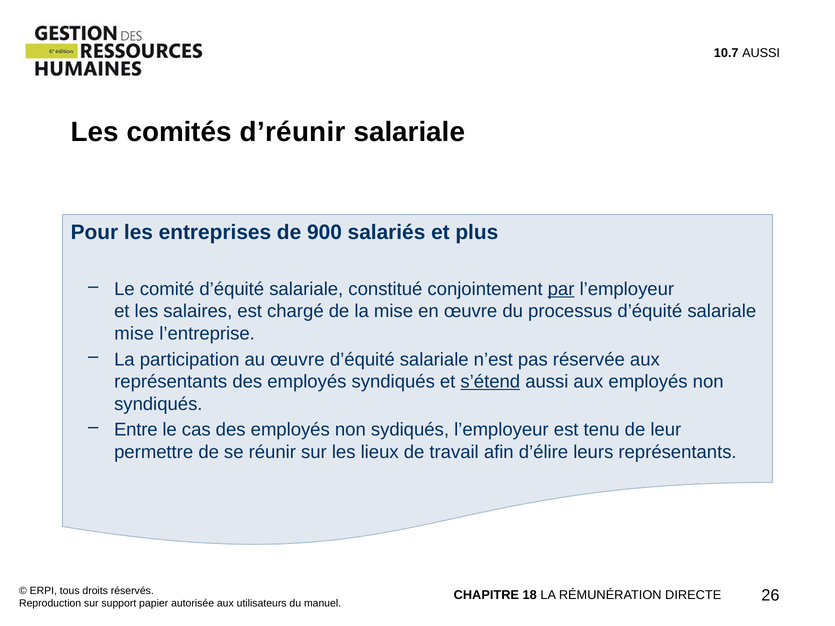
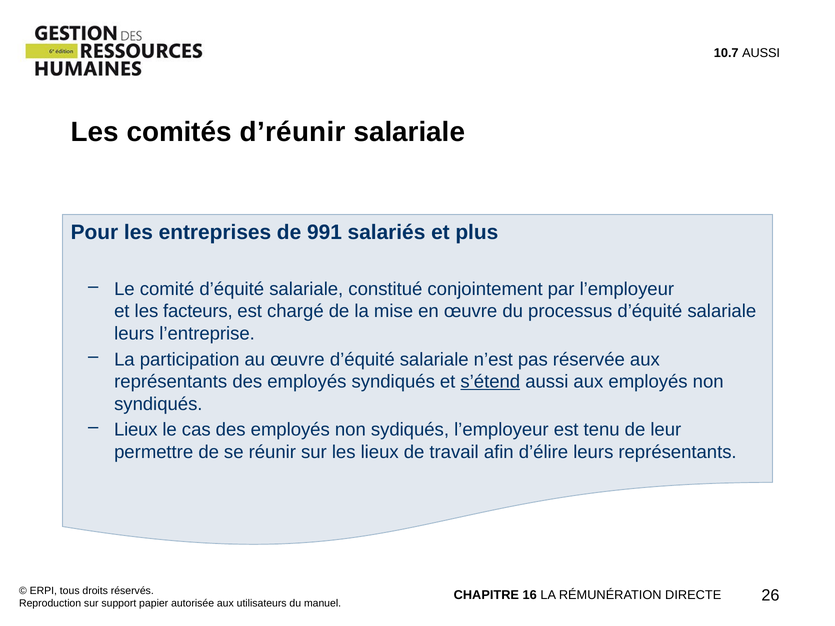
900: 900 -> 991
par underline: present -> none
salaires: salaires -> facteurs
mise at (134, 334): mise -> leurs
Entre at (136, 430): Entre -> Lieux
18: 18 -> 16
